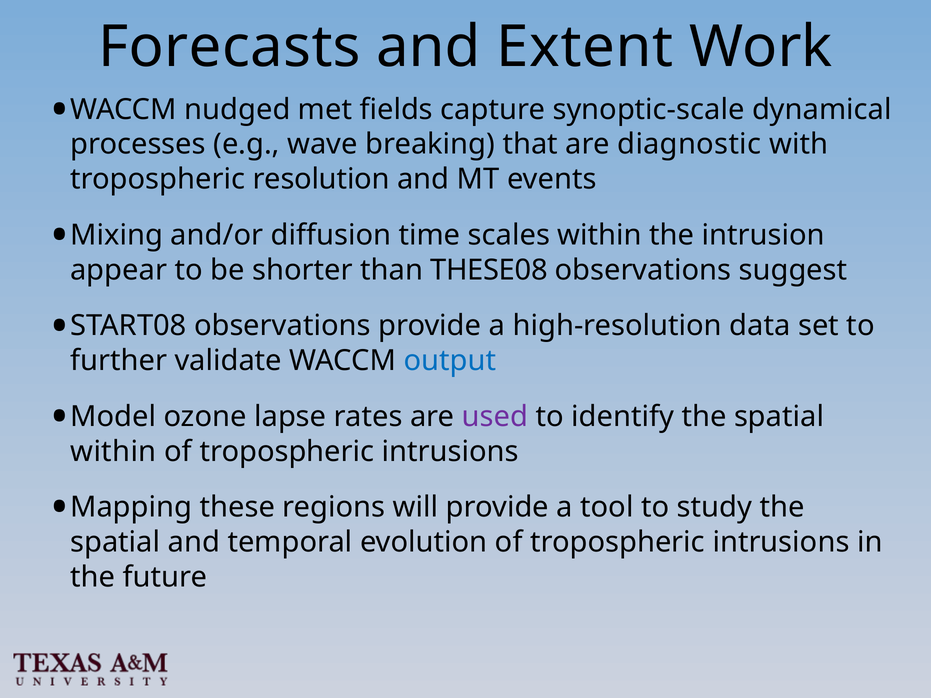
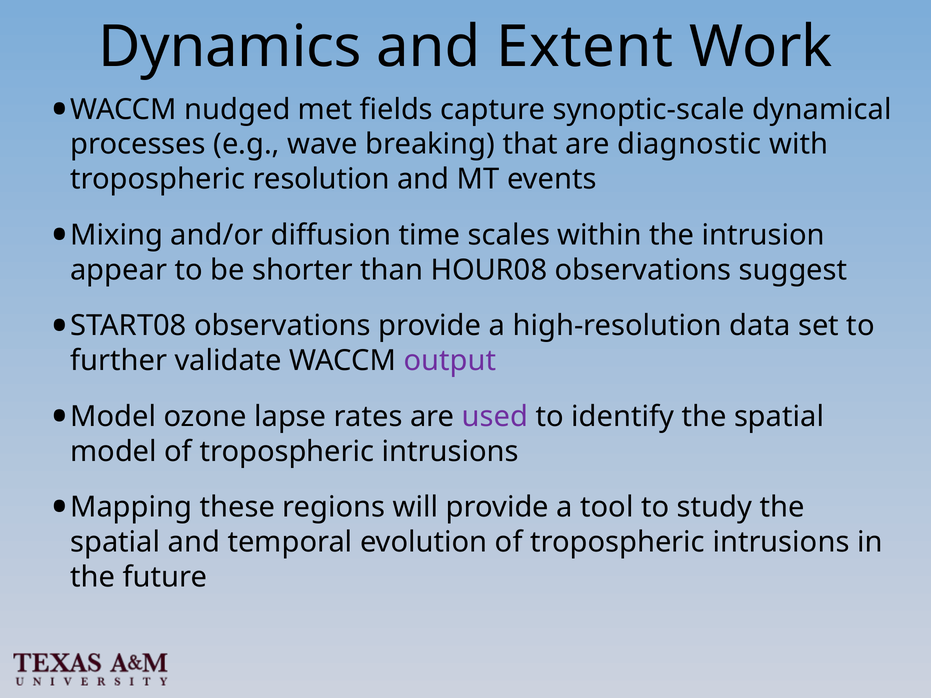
Forecasts: Forecasts -> Dynamics
THESE08: THESE08 -> HOUR08
output colour: blue -> purple
within at (113, 452): within -> model
